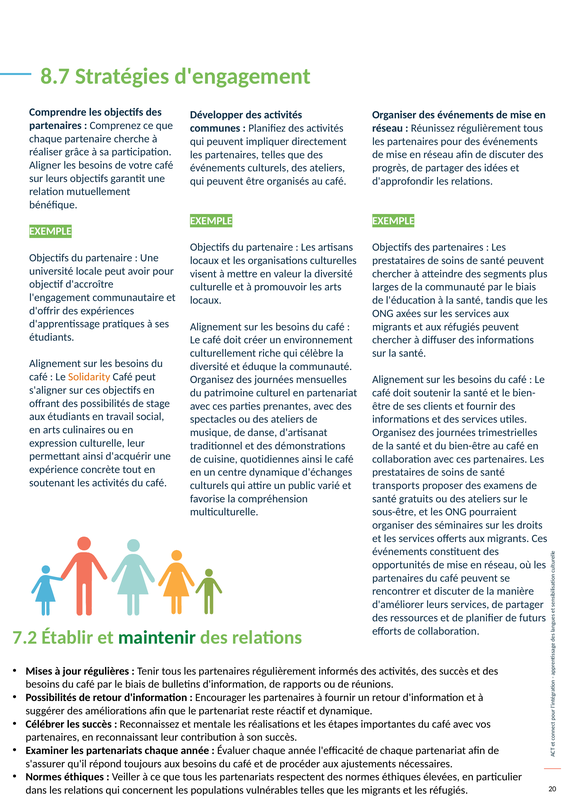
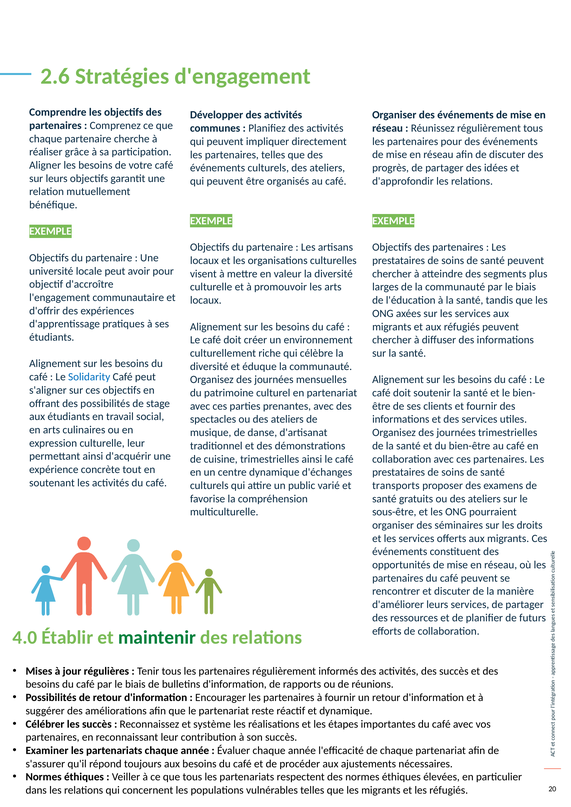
8.7: 8.7 -> 2.6
Solidarity colour: orange -> blue
cuisine quotidiennes: quotidiennes -> trimestrielles
7.2: 7.2 -> 4.0
mentale: mentale -> système
